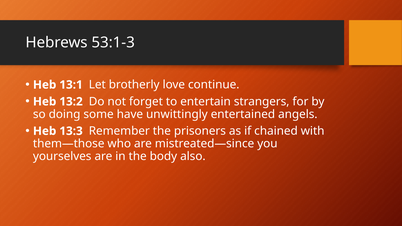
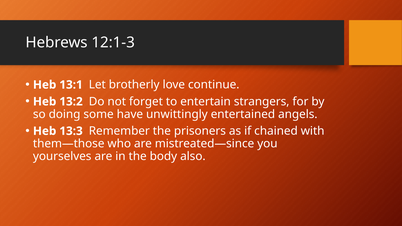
53:1-3: 53:1-3 -> 12:1-3
